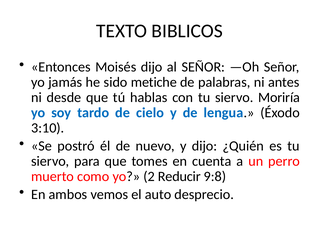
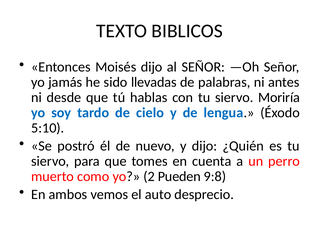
metiche: metiche -> llevadas
3:10: 3:10 -> 5:10
Reducir: Reducir -> Pueden
